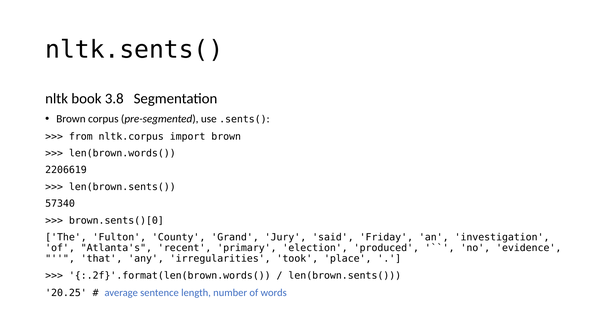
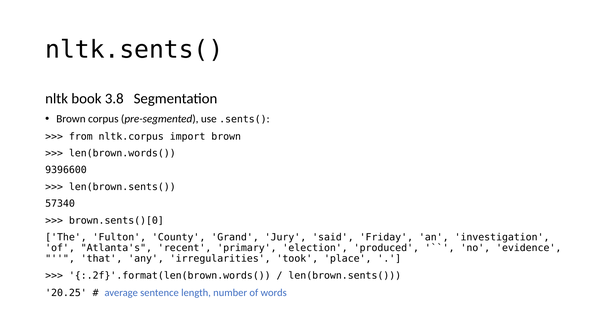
2206619: 2206619 -> 9396600
